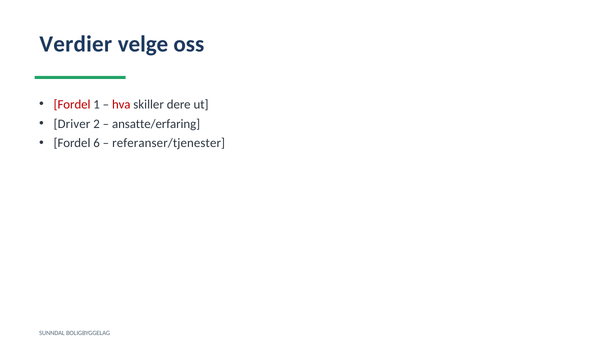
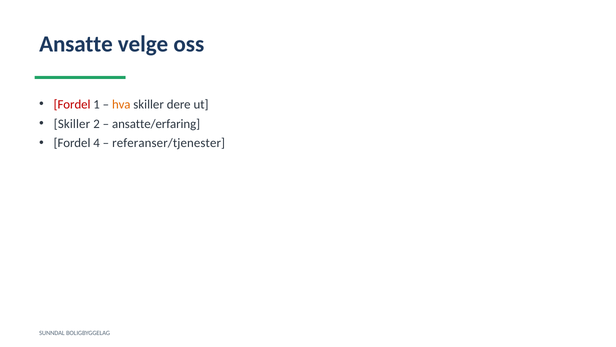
Verdier: Verdier -> Ansatte
hva colour: red -> orange
Driver at (72, 124): Driver -> Skiller
6: 6 -> 4
